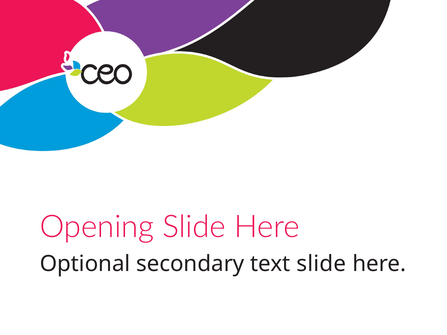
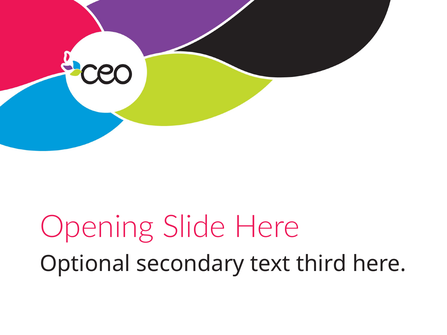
text slide: slide -> third
